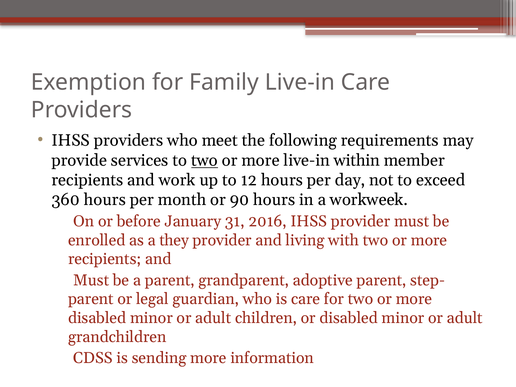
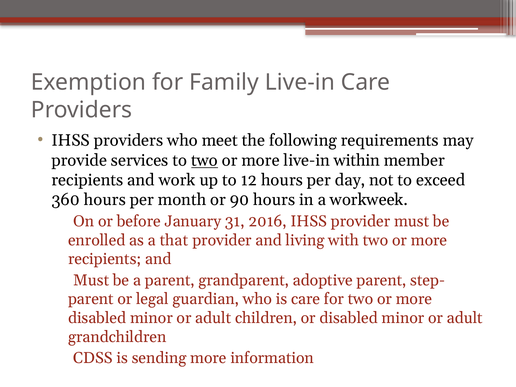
they: they -> that
